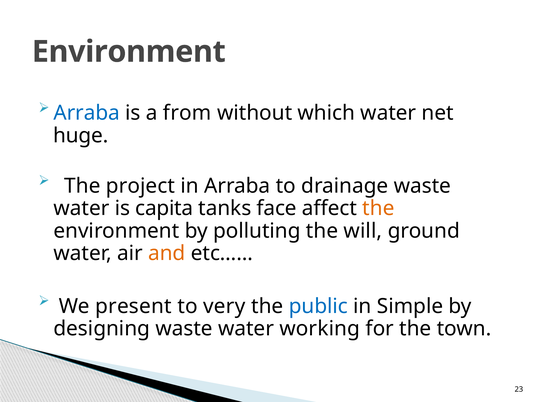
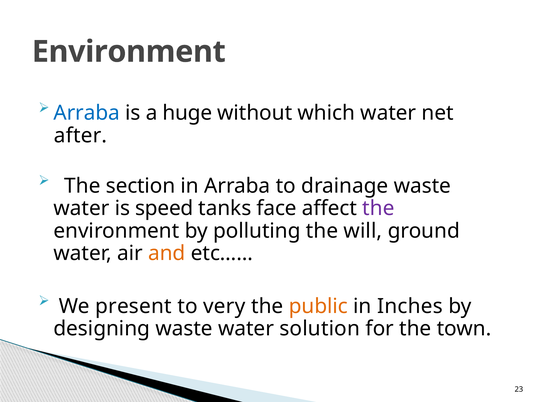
from: from -> huge
huge: huge -> after
project: project -> section
capita: capita -> speed
the at (378, 208) colour: orange -> purple
public colour: blue -> orange
Simple: Simple -> Inches
working: working -> solution
